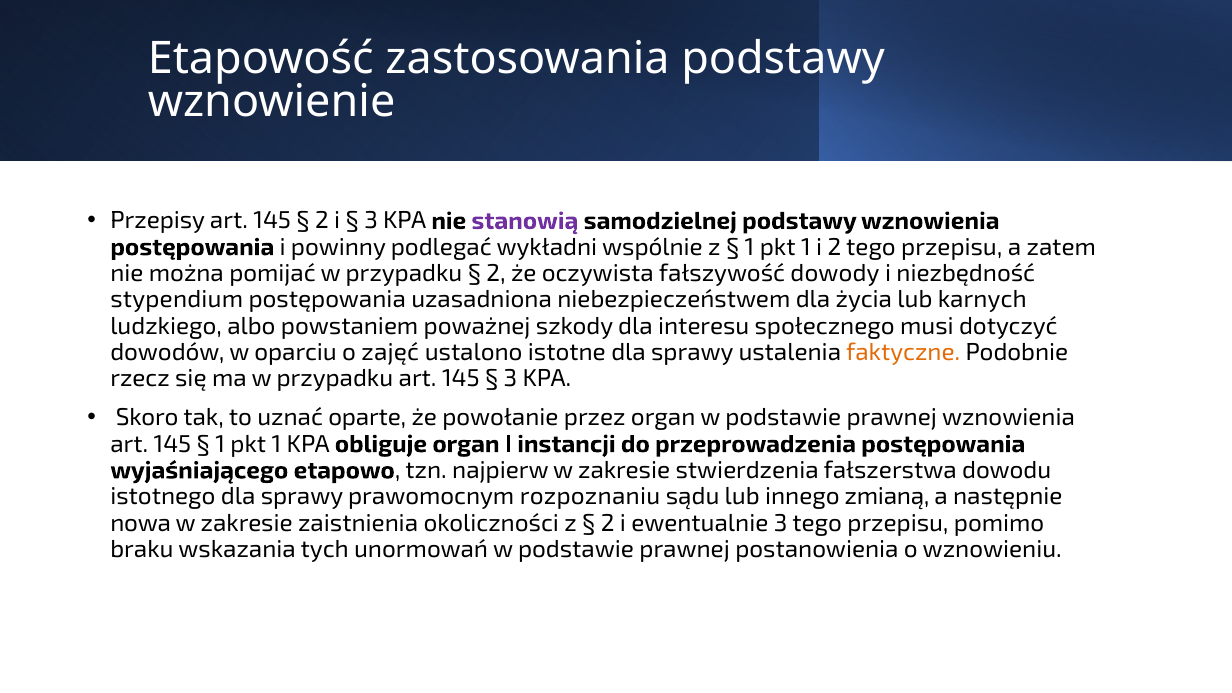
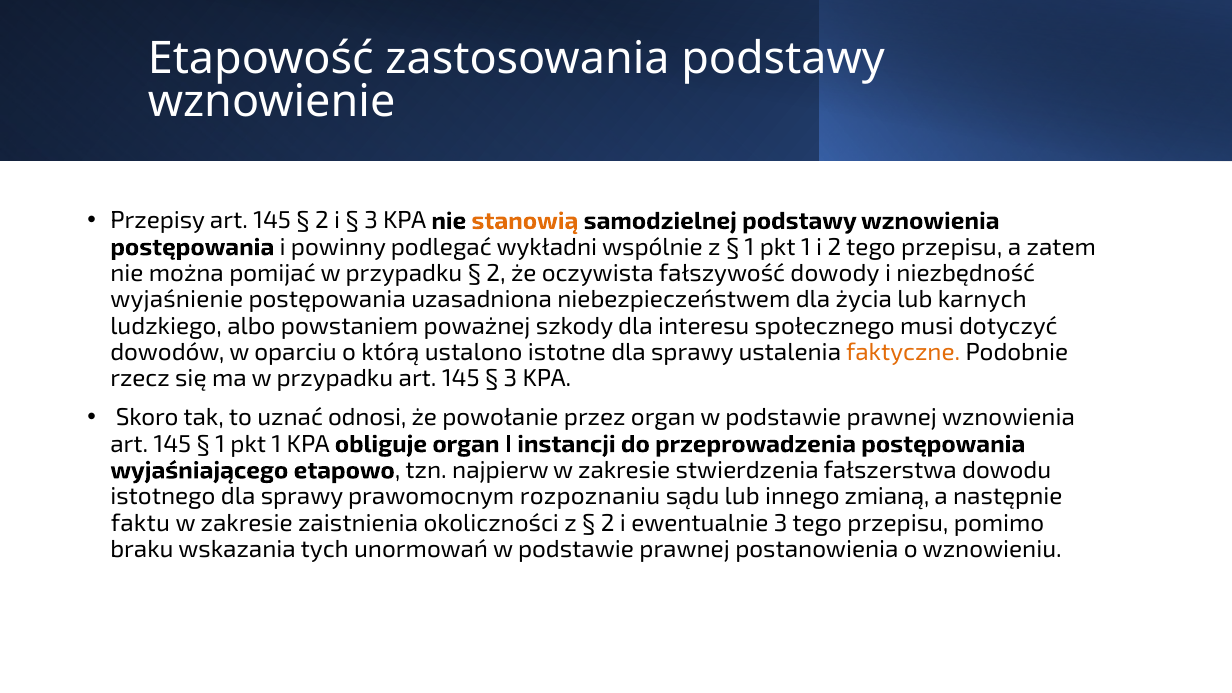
stanowią colour: purple -> orange
stypendium: stypendium -> wyjaśnienie
zajęć: zajęć -> którą
oparte: oparte -> odnosi
nowa: nowa -> faktu
